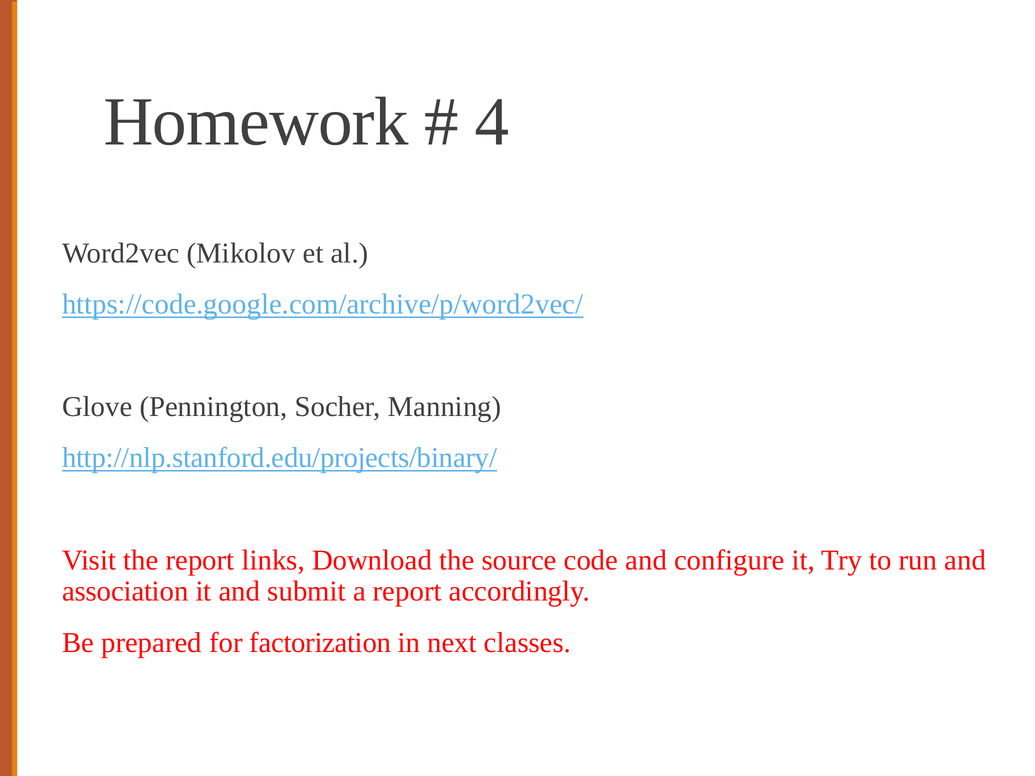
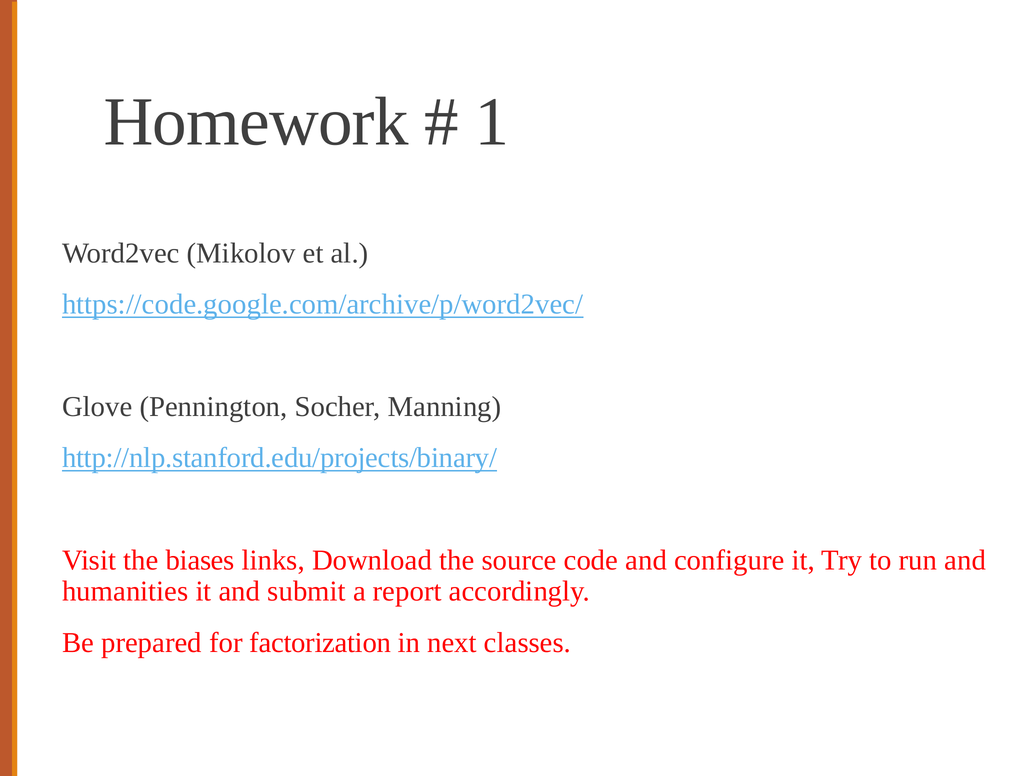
4: 4 -> 1
the report: report -> biases
association: association -> humanities
